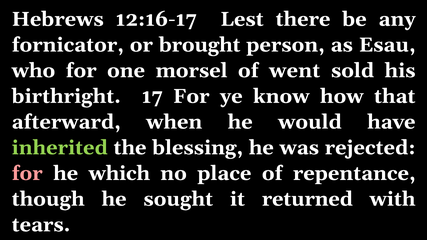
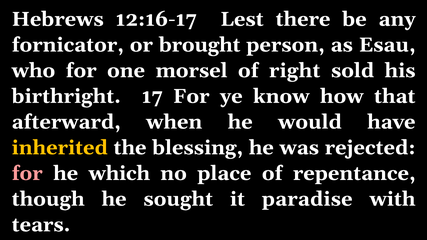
went: went -> right
inherited colour: light green -> yellow
returned: returned -> paradise
